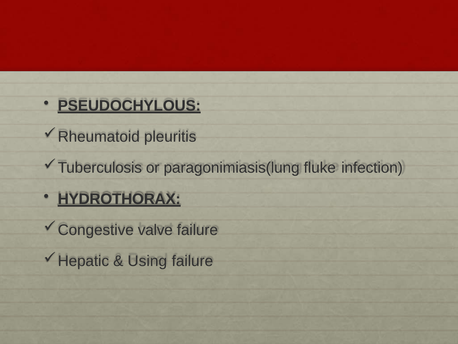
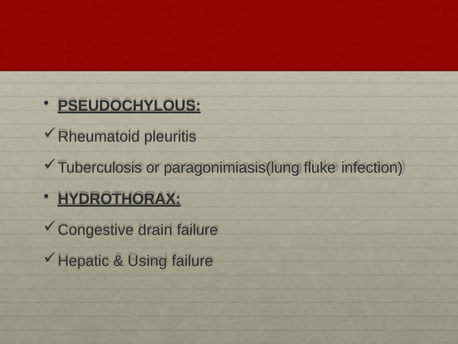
valve: valve -> drain
